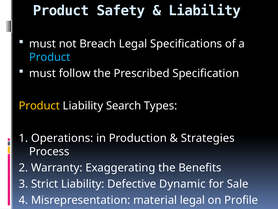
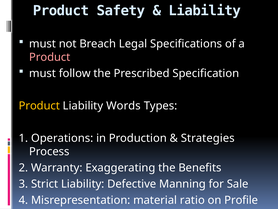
Product at (50, 57) colour: light blue -> pink
Search: Search -> Words
Dynamic: Dynamic -> Manning
material legal: legal -> ratio
